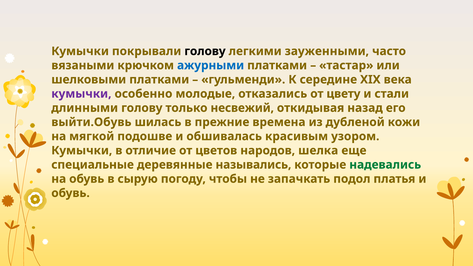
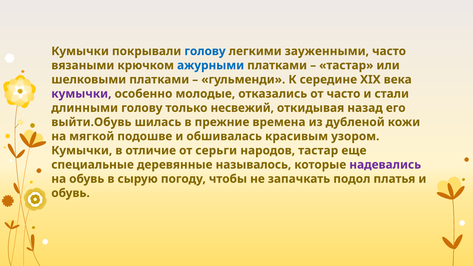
голову at (205, 51) colour: black -> blue
от цвету: цвету -> часто
цветов: цветов -> серьги
народов шелка: шелка -> тастар
назывались: назывались -> называлось
надевались colour: green -> purple
